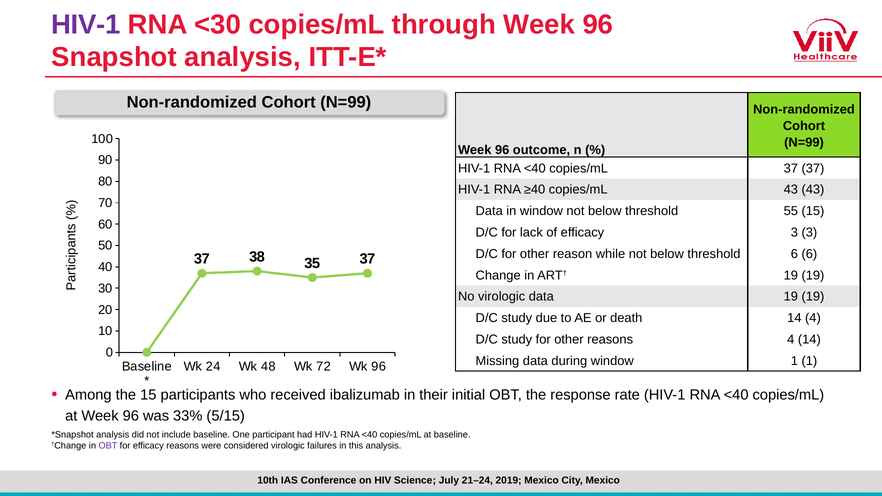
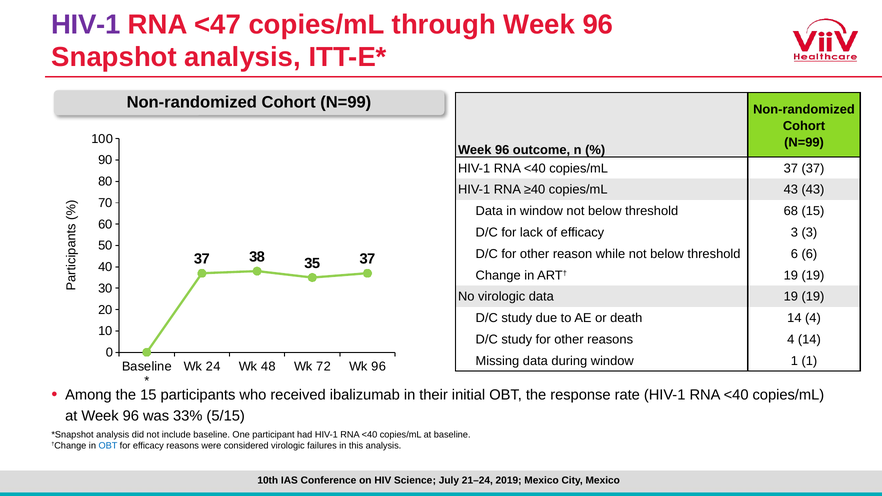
<30: <30 -> <47
55: 55 -> 68
OBT at (108, 446) colour: purple -> blue
